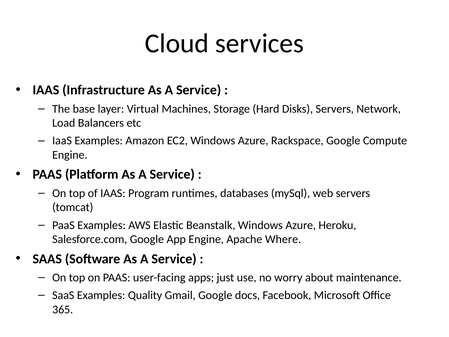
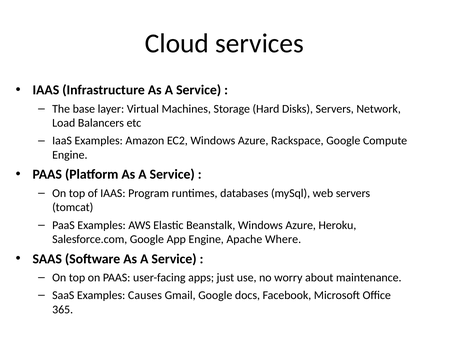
Quality: Quality -> Causes
